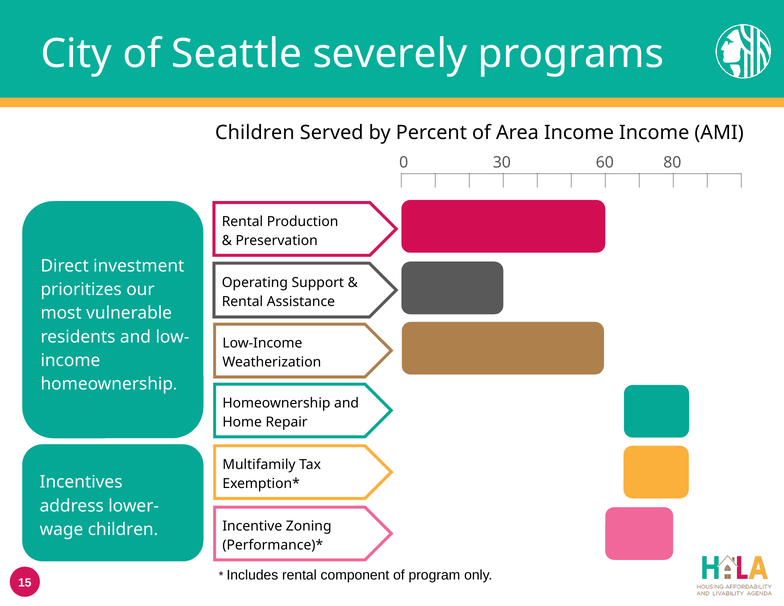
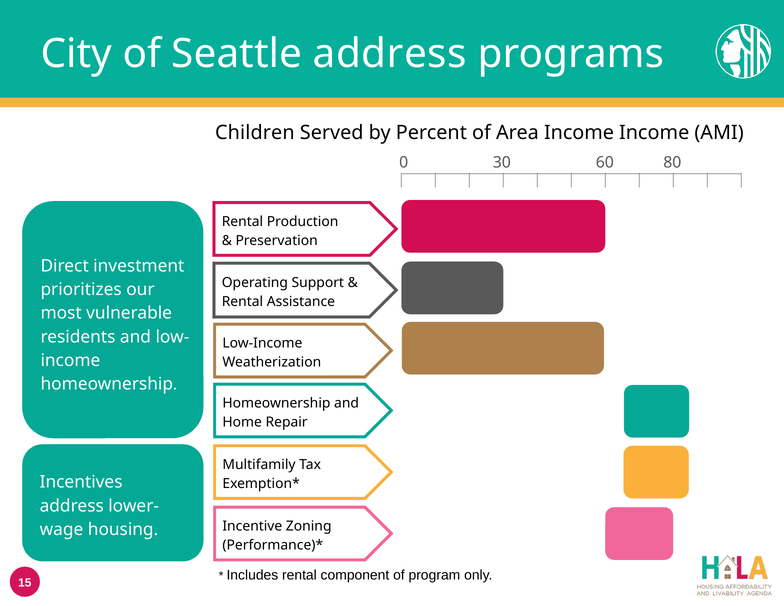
Seattle severely: severely -> address
children at (123, 529): children -> housing
